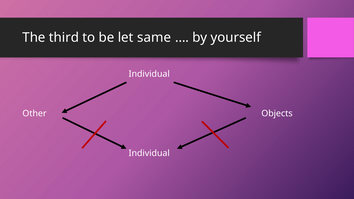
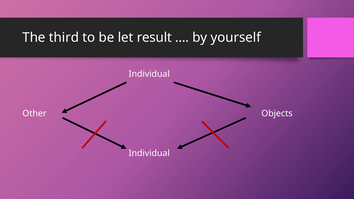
same: same -> result
